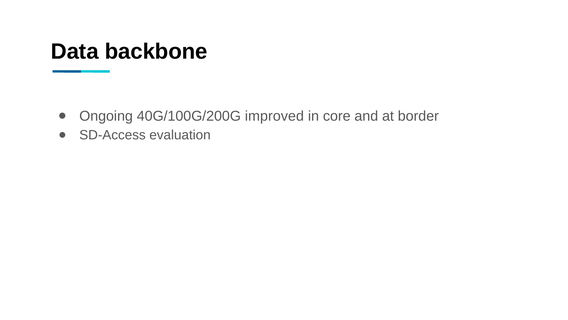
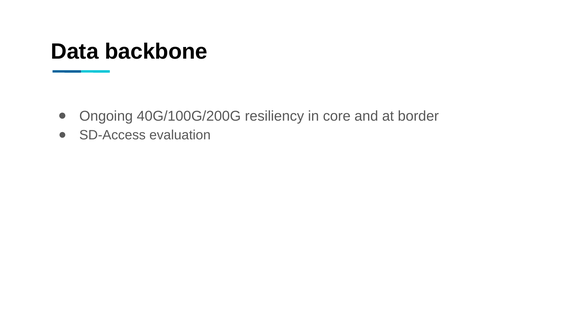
improved: improved -> resiliency
